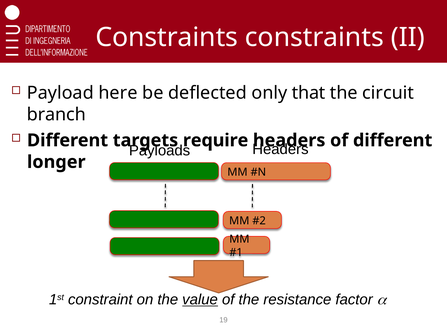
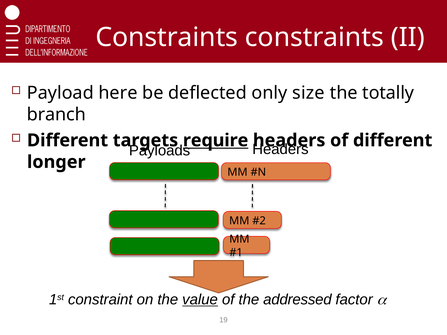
that: that -> size
circuit: circuit -> totally
require underline: none -> present
resistance: resistance -> addressed
